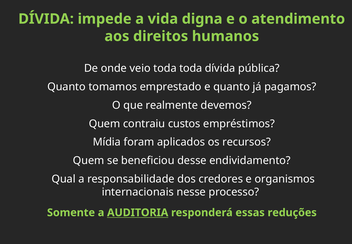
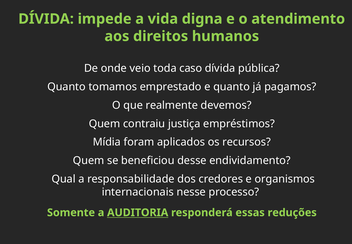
toda toda: toda -> caso
custos: custos -> justiça
